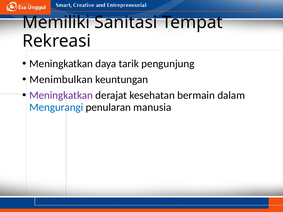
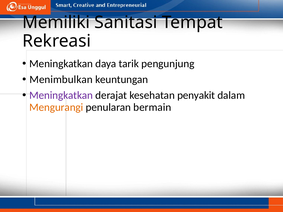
bermain: bermain -> penyakit
Mengurangi colour: blue -> orange
manusia: manusia -> bermain
